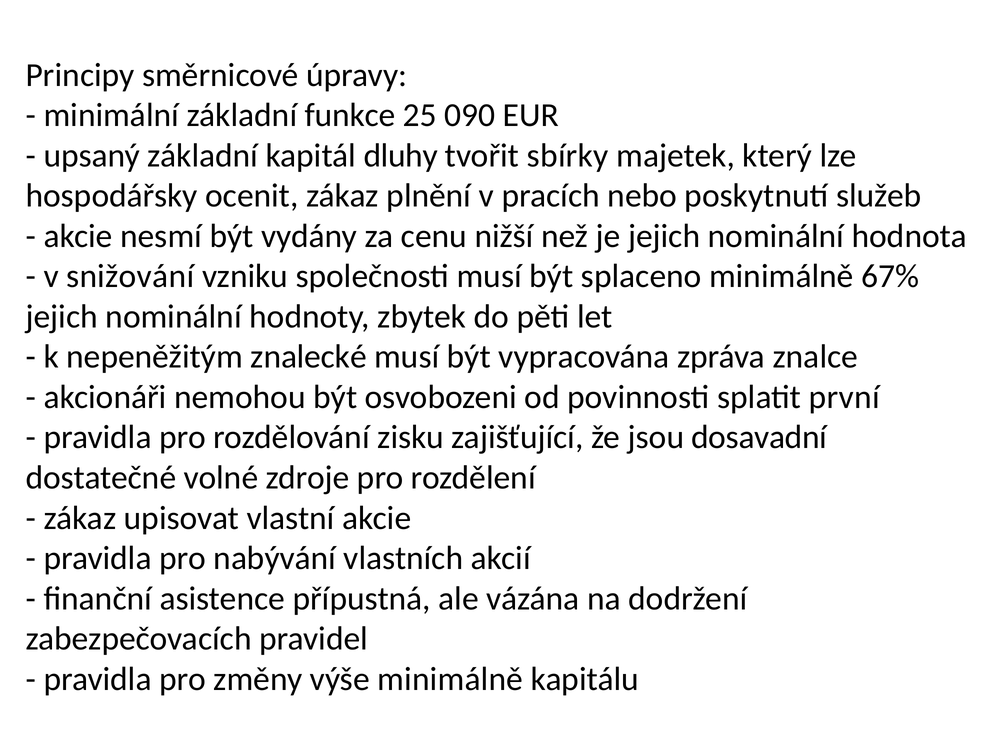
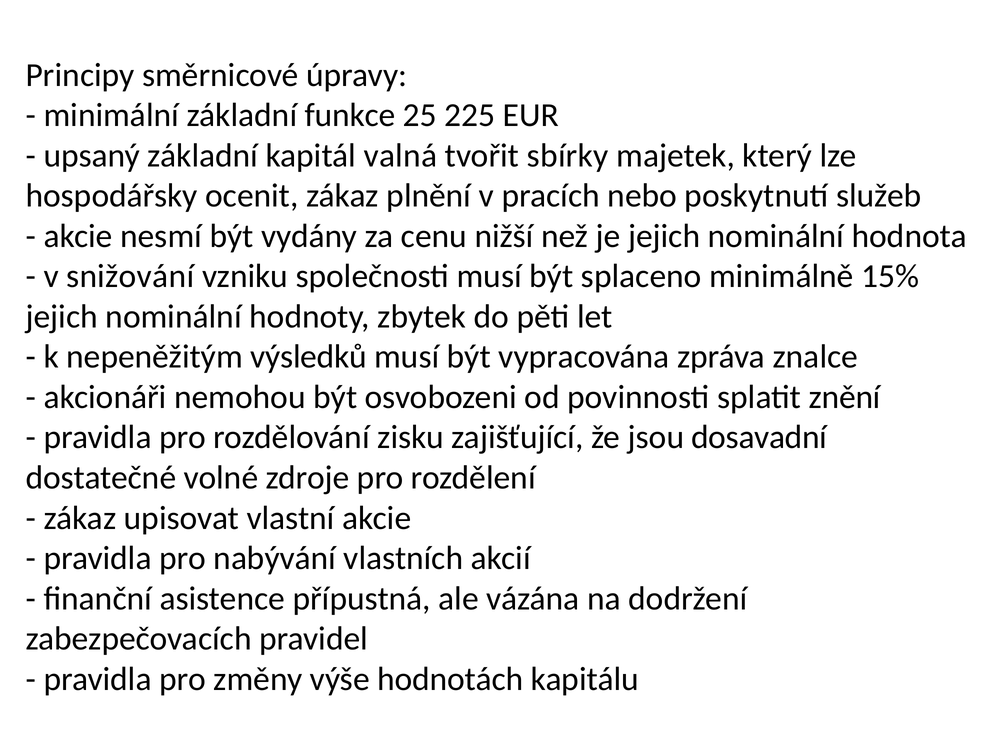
090: 090 -> 225
dluhy: dluhy -> valná
67%: 67% -> 15%
znalecké: znalecké -> výsledků
první: první -> znění
výše minimálně: minimálně -> hodnotách
